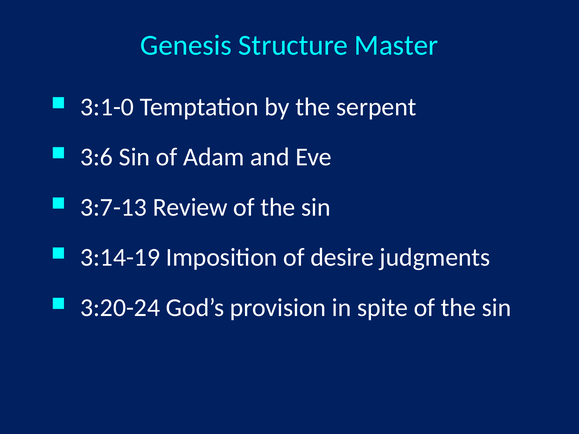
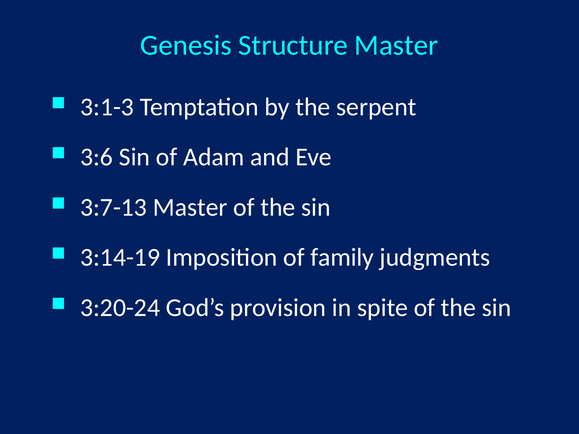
3:1-0: 3:1-0 -> 3:1-3
3:7-13 Review: Review -> Master
desire: desire -> family
